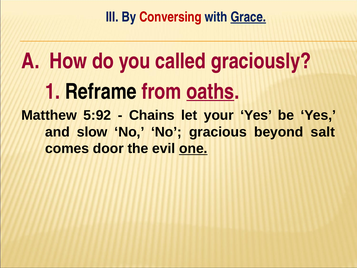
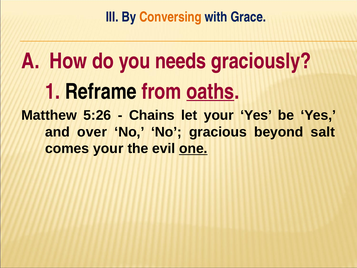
Conversing colour: red -> orange
Grace underline: present -> none
called: called -> needs
5:92: 5:92 -> 5:26
slow: slow -> over
comes door: door -> your
